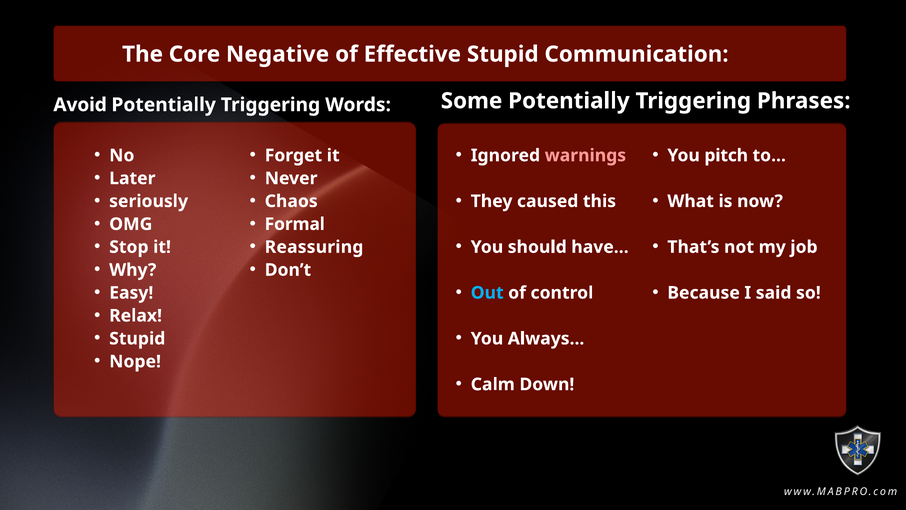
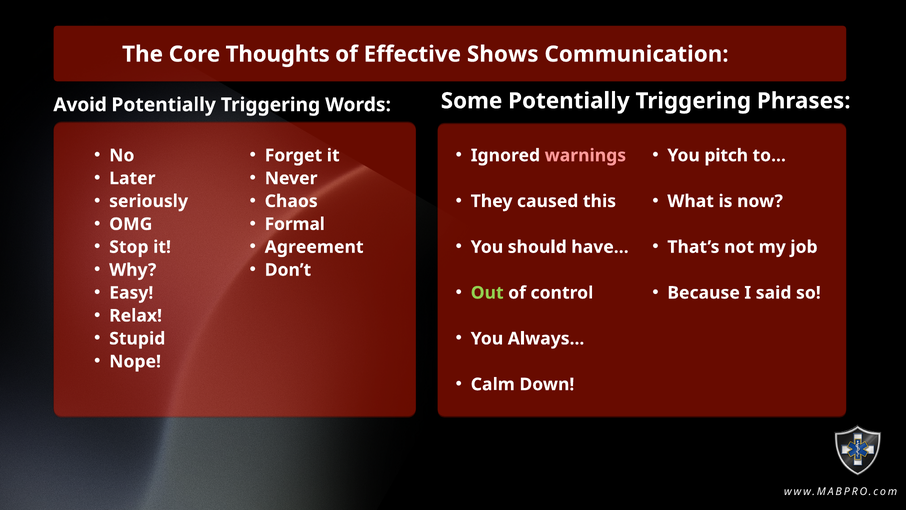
Negative: Negative -> Thoughts
Effective Stupid: Stupid -> Shows
Reassuring: Reassuring -> Agreement
Out colour: light blue -> light green
